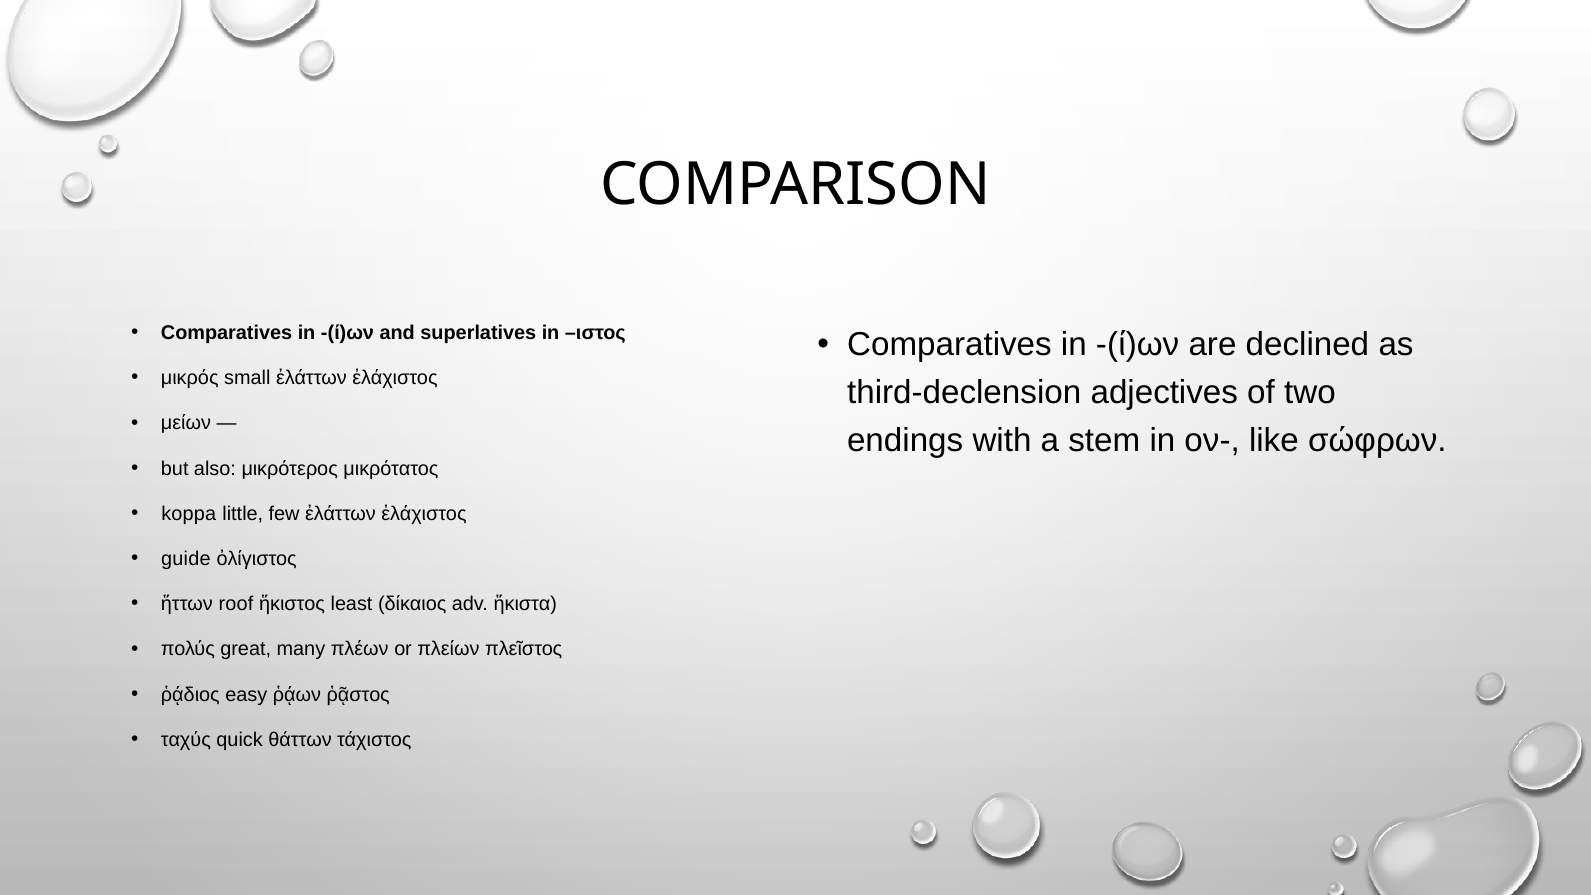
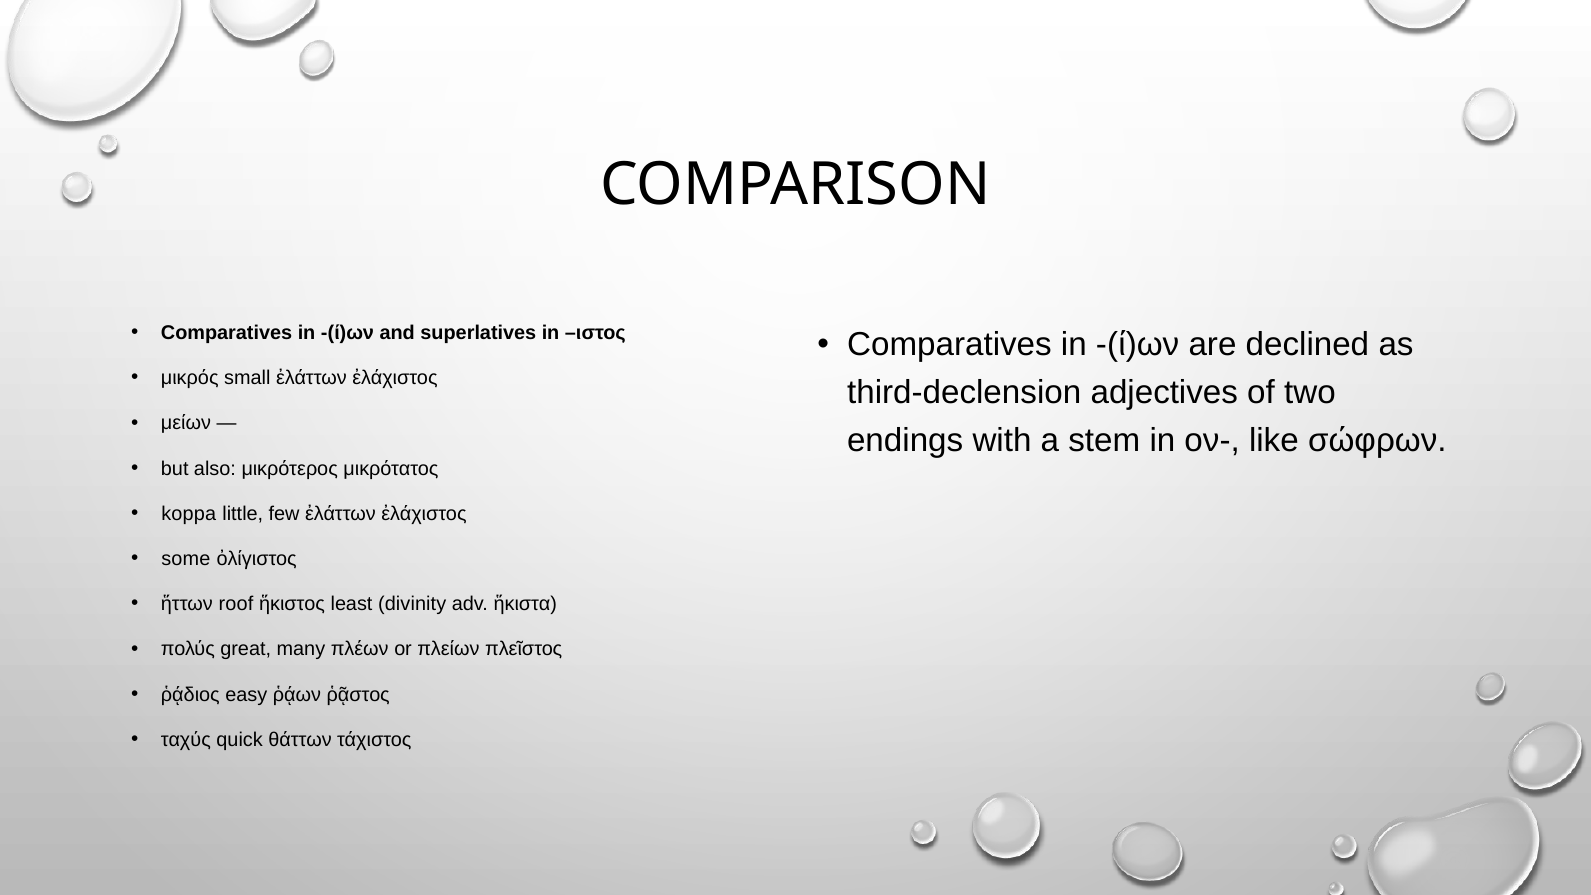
guide: guide -> some
δίκαιος: δίκαιος -> divinity
